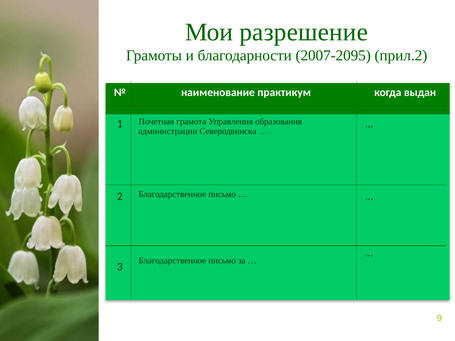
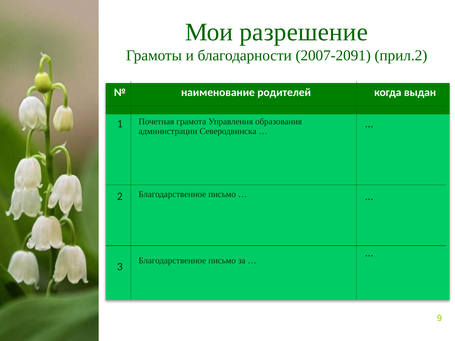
2007-2095: 2007-2095 -> 2007-2091
практикум: практикум -> родителей
